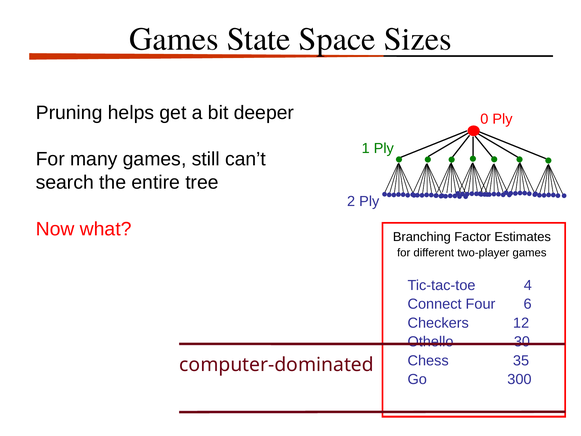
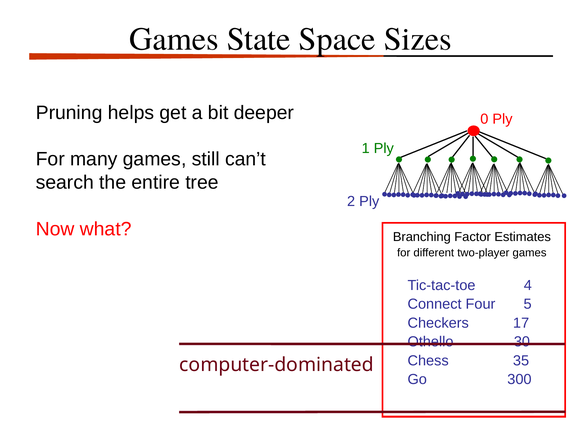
6: 6 -> 5
12: 12 -> 17
